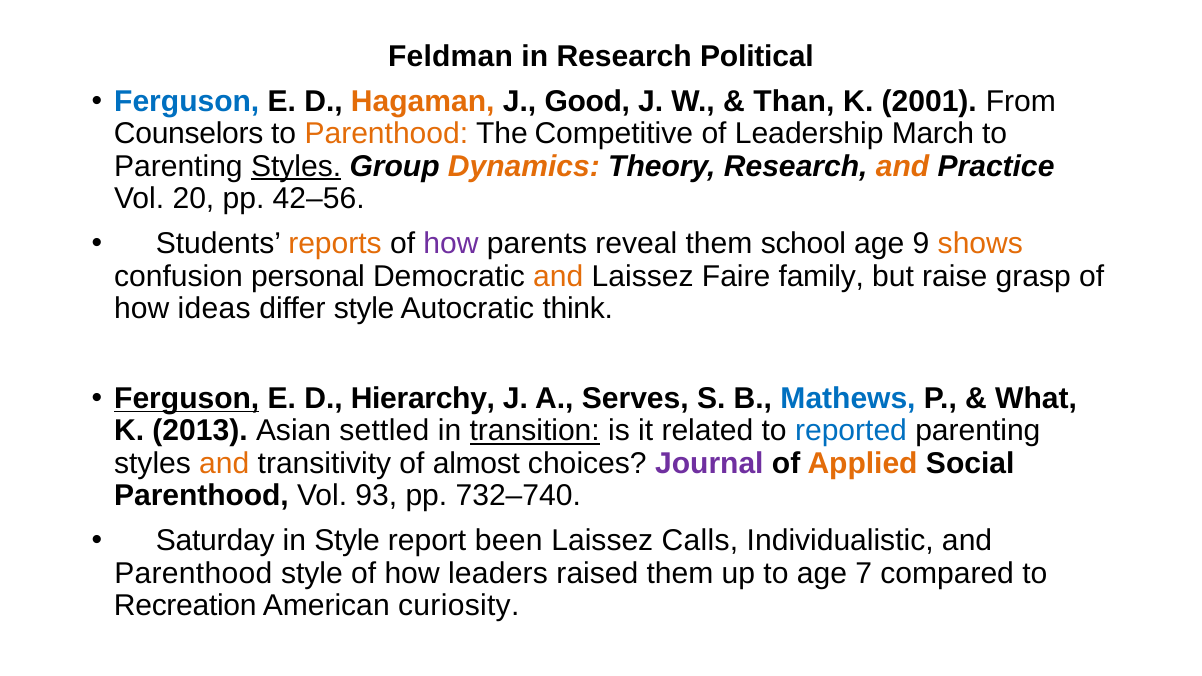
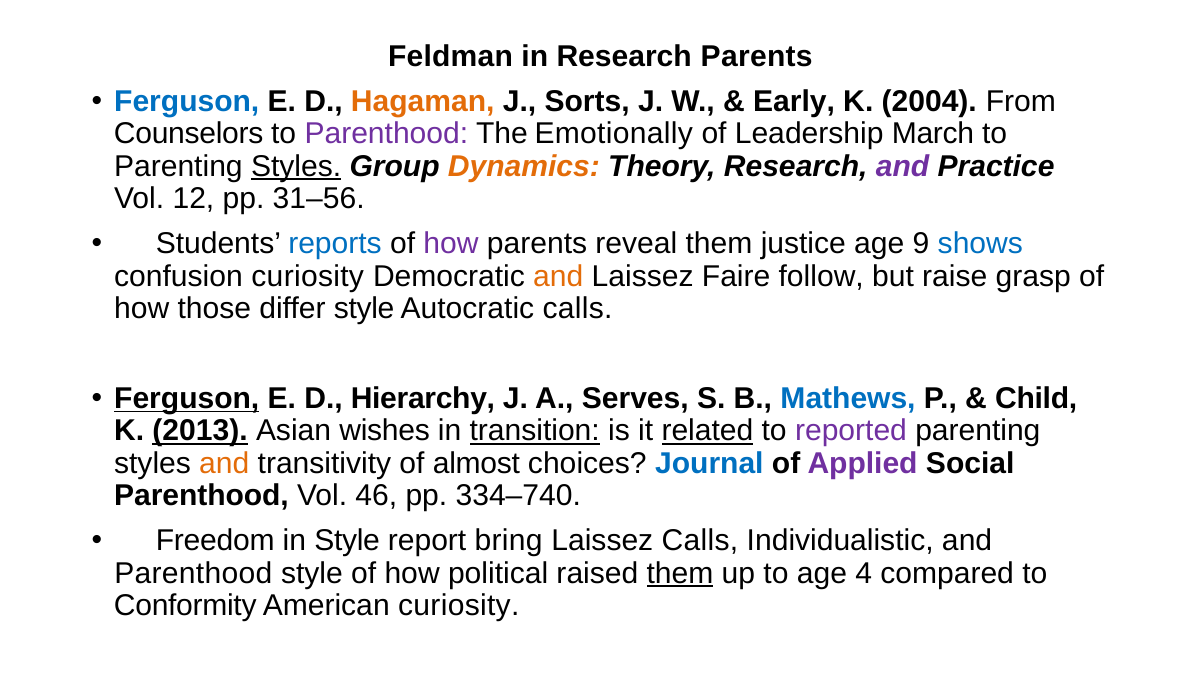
Research Political: Political -> Parents
Good: Good -> Sorts
Than: Than -> Early
2001: 2001 -> 2004
Parenthood at (386, 134) colour: orange -> purple
Competitive: Competitive -> Emotionally
and at (903, 166) colour: orange -> purple
20: 20 -> 12
42–56: 42–56 -> 31–56
reports colour: orange -> blue
school: school -> justice
shows colour: orange -> blue
confusion personal: personal -> curiosity
family: family -> follow
ideas: ideas -> those
Autocratic think: think -> calls
What: What -> Child
2013 underline: none -> present
settled: settled -> wishes
related underline: none -> present
reported colour: blue -> purple
Journal colour: purple -> blue
Applied colour: orange -> purple
93: 93 -> 46
732–740: 732–740 -> 334–740
Saturday: Saturday -> Freedom
been: been -> bring
leaders: leaders -> political
them at (680, 573) underline: none -> present
7: 7 -> 4
Recreation: Recreation -> Conformity
